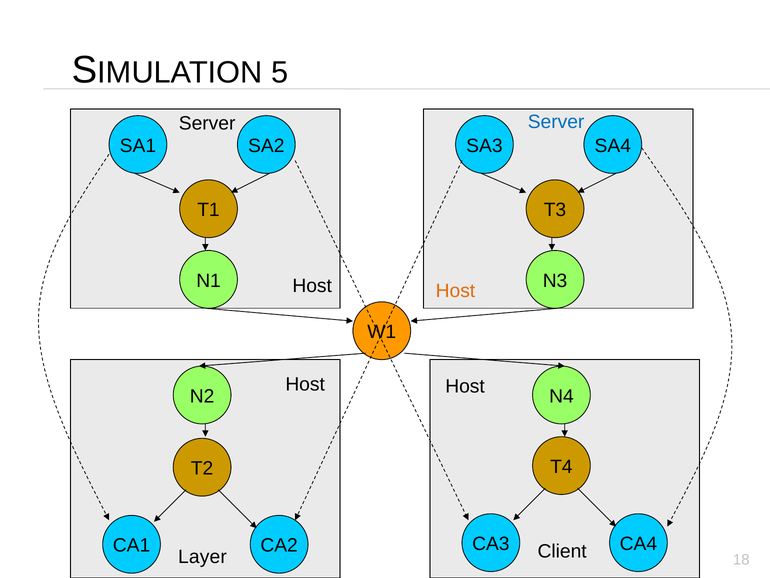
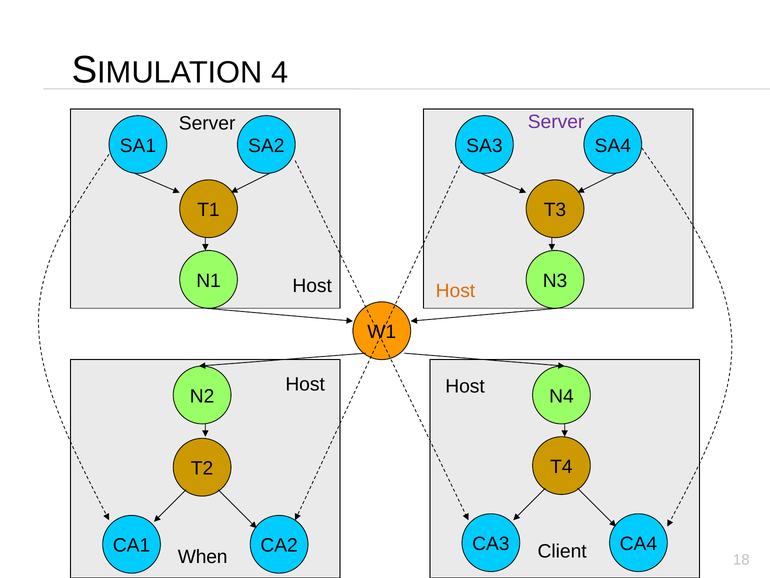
5: 5 -> 4
Server at (556, 122) colour: blue -> purple
Layer: Layer -> When
